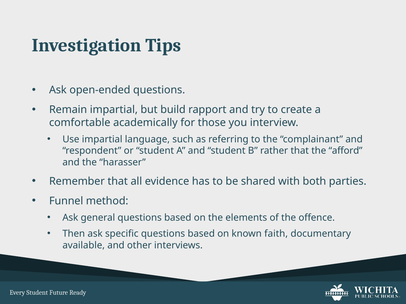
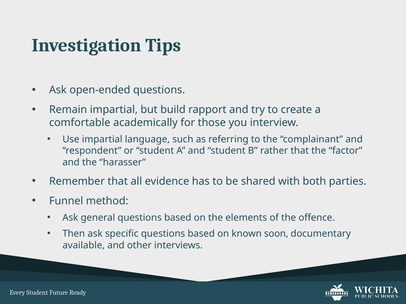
afford: afford -> factor
faith: faith -> soon
